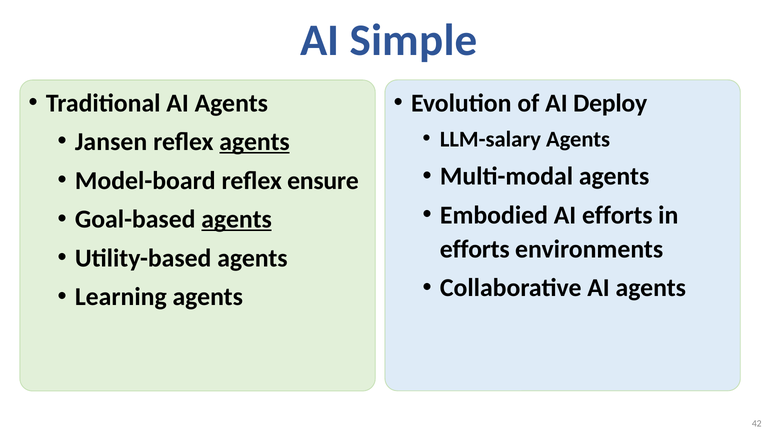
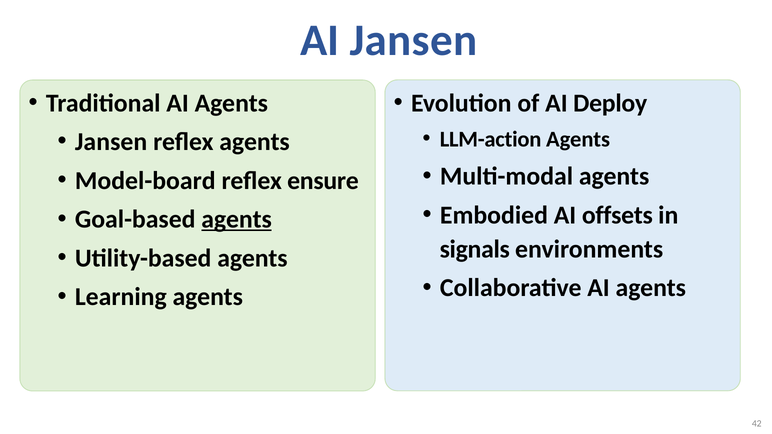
AI Simple: Simple -> Jansen
LLM-salary: LLM-salary -> LLM-action
agents at (255, 142) underline: present -> none
AI efforts: efforts -> offsets
efforts at (475, 249): efforts -> signals
